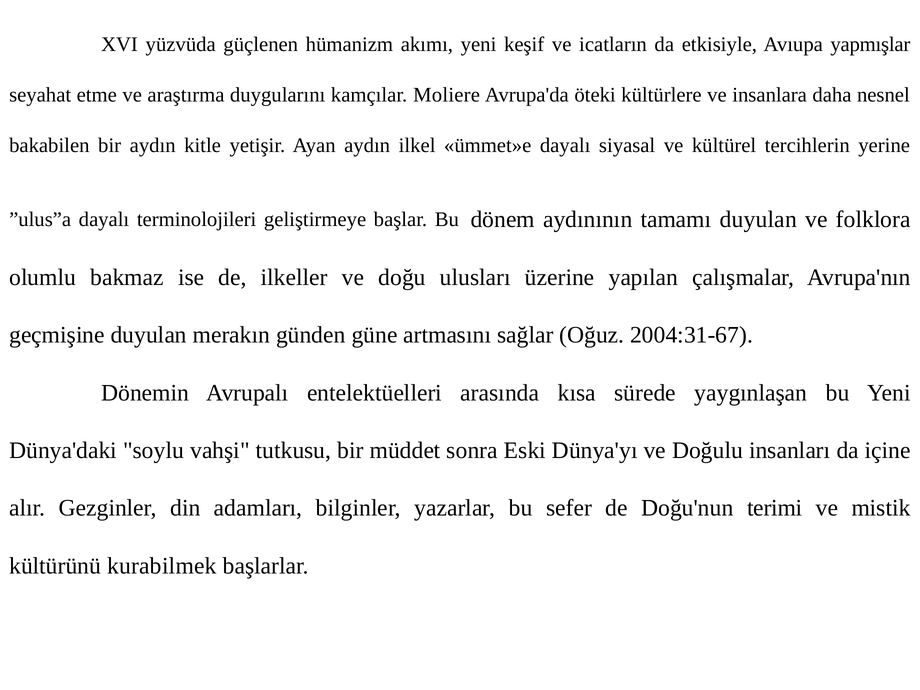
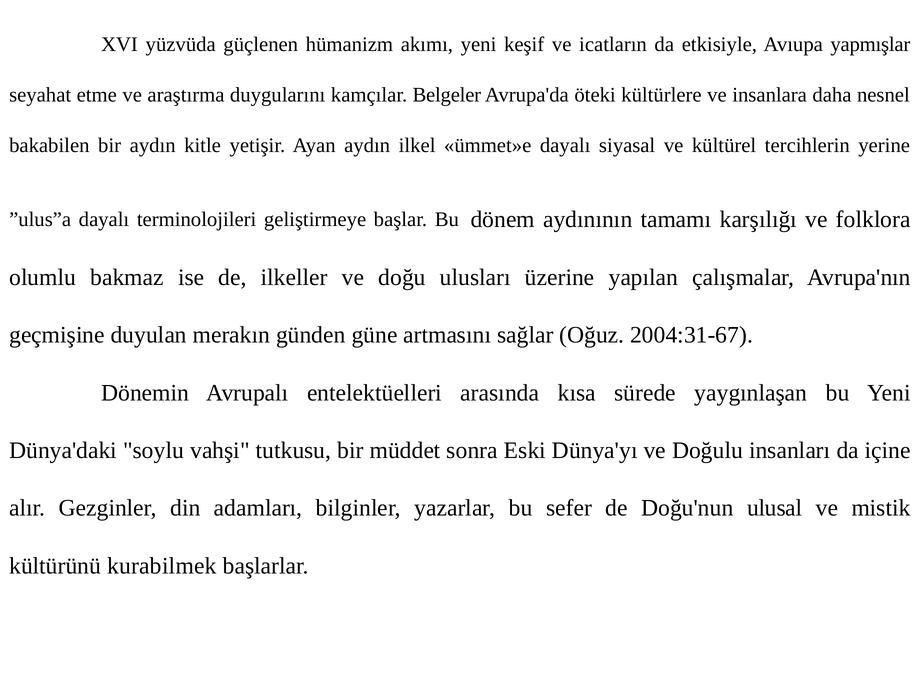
Moliere: Moliere -> Belgeler
tamamı duyulan: duyulan -> karşılığı
terimi: terimi -> ulusal
